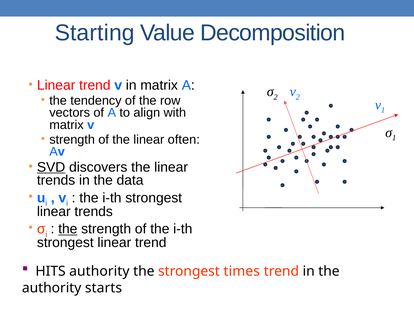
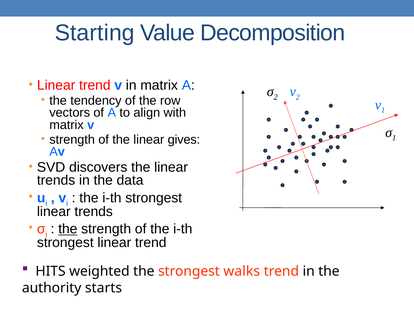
often: often -> gives
SVD underline: present -> none
HITS authority: authority -> weighted
times: times -> walks
